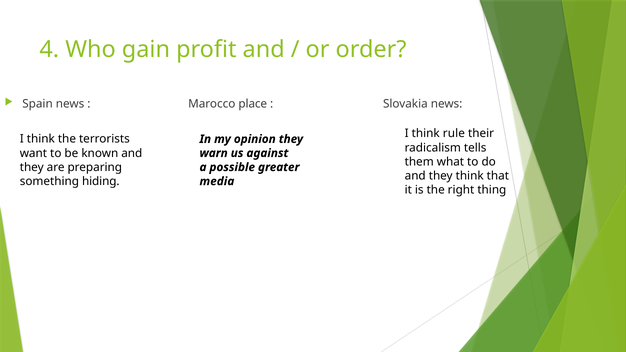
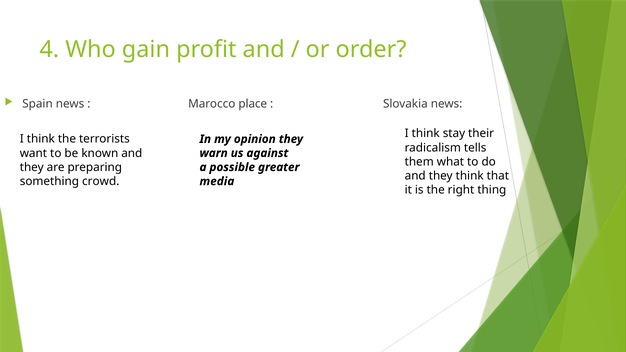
rule: rule -> stay
hiding: hiding -> crowd
